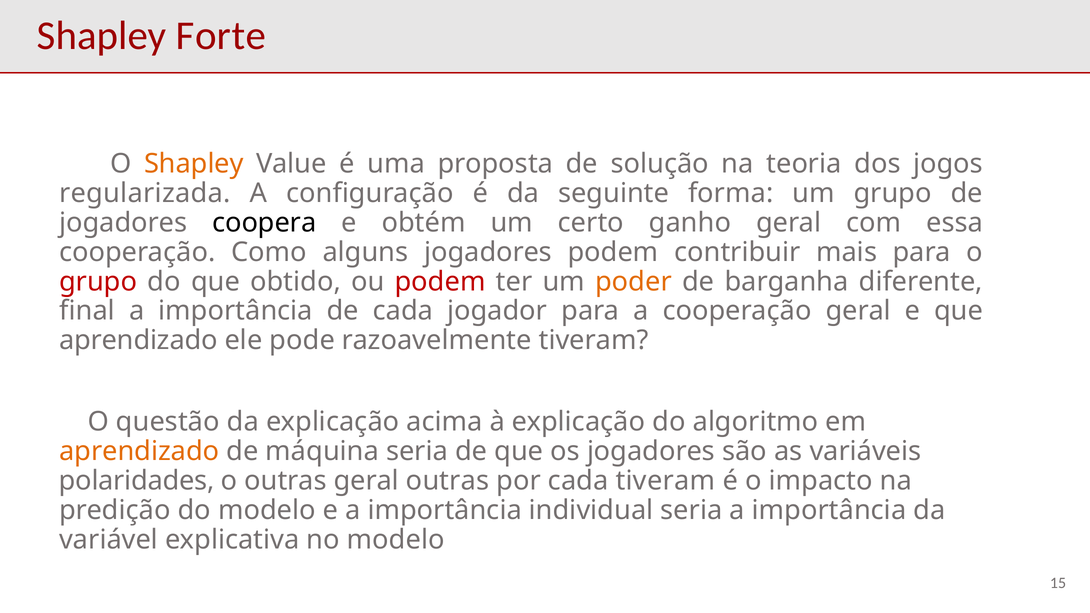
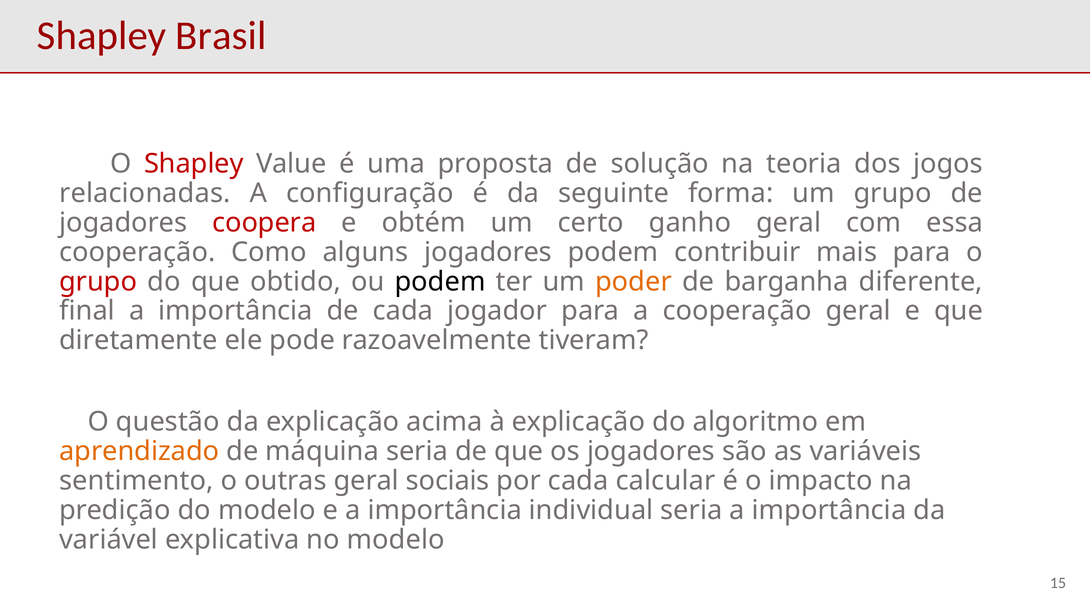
Forte: Forte -> Brasil
Shapley at (194, 164) colour: orange -> red
regularizada: regularizada -> relacionadas
coopera colour: black -> red
podem at (440, 282) colour: red -> black
aprendizado at (138, 340): aprendizado -> diretamente
polaridades: polaridades -> sentimento
geral outras: outras -> sociais
cada tiveram: tiveram -> calcular
